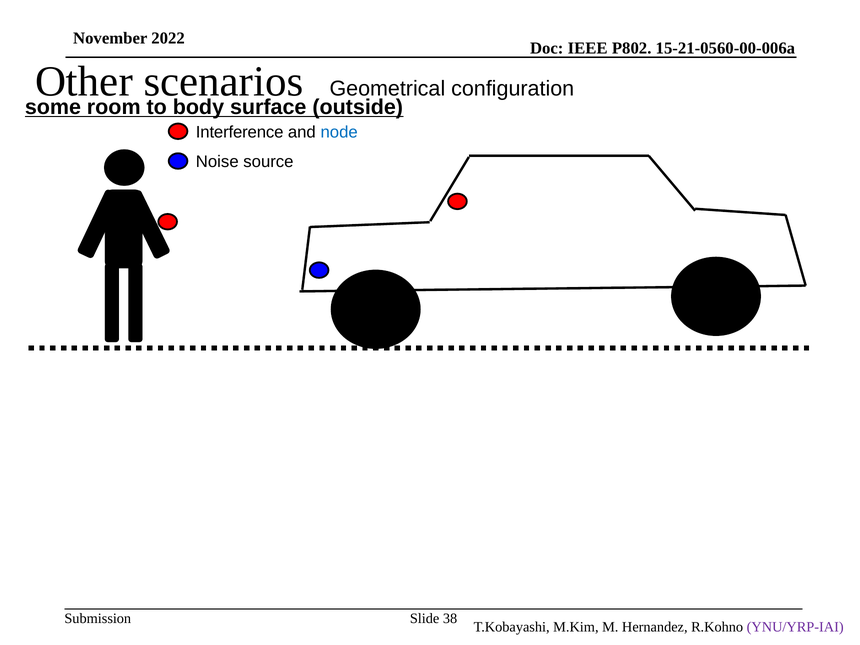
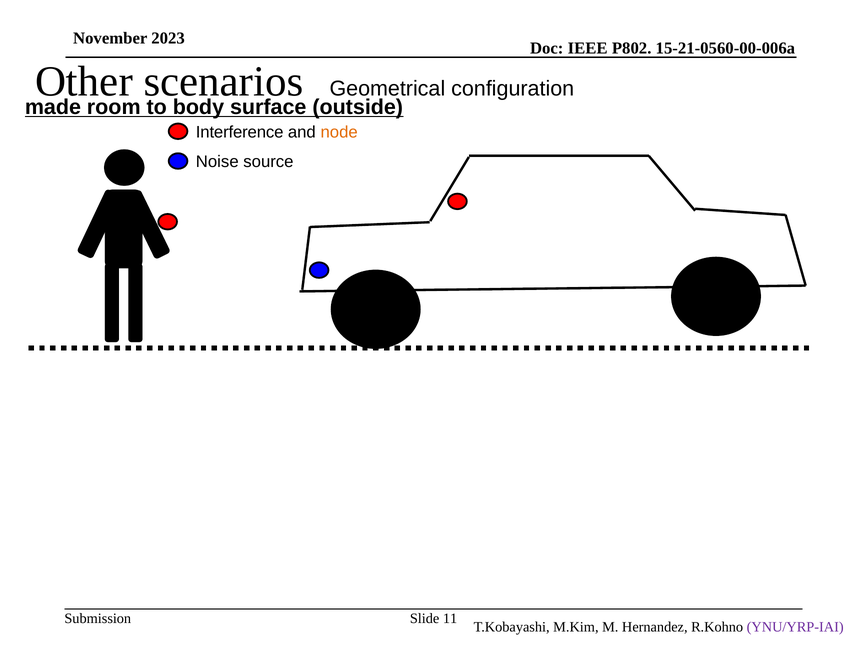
2022: 2022 -> 2023
some: some -> made
node colour: blue -> orange
38: 38 -> 11
